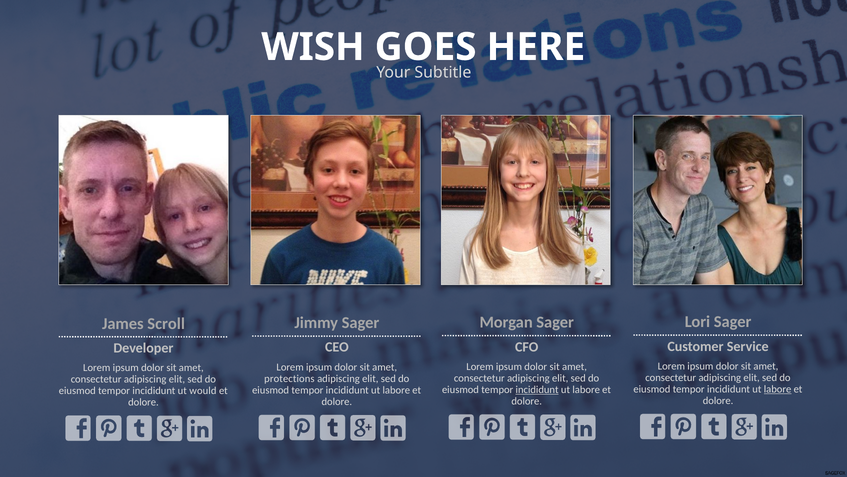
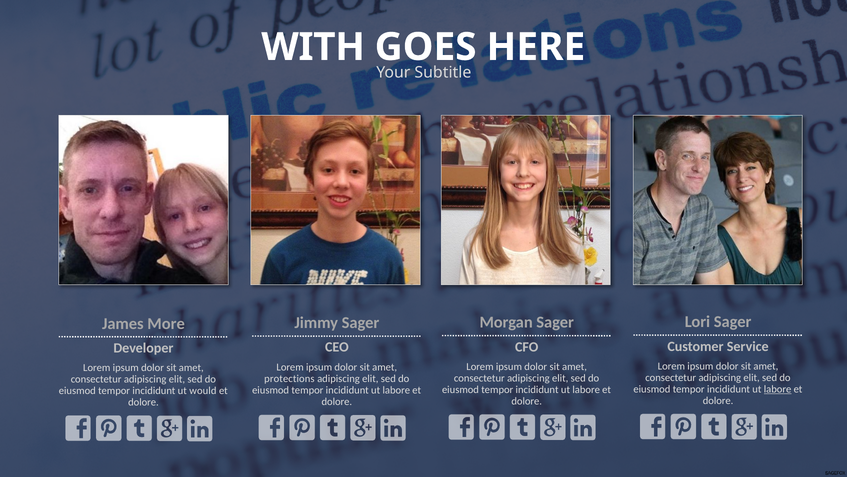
WISH: WISH -> WITH
Scroll: Scroll -> More
incididunt at (537, 389) underline: present -> none
